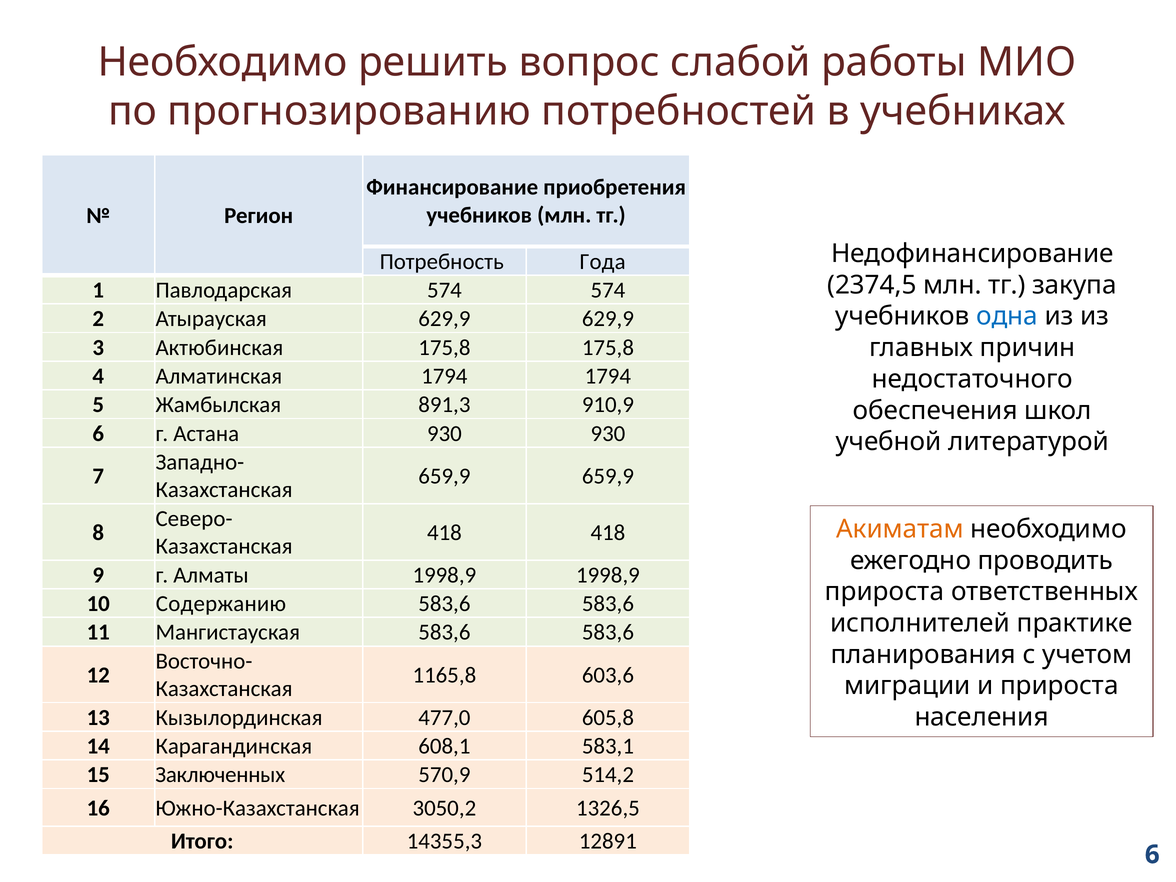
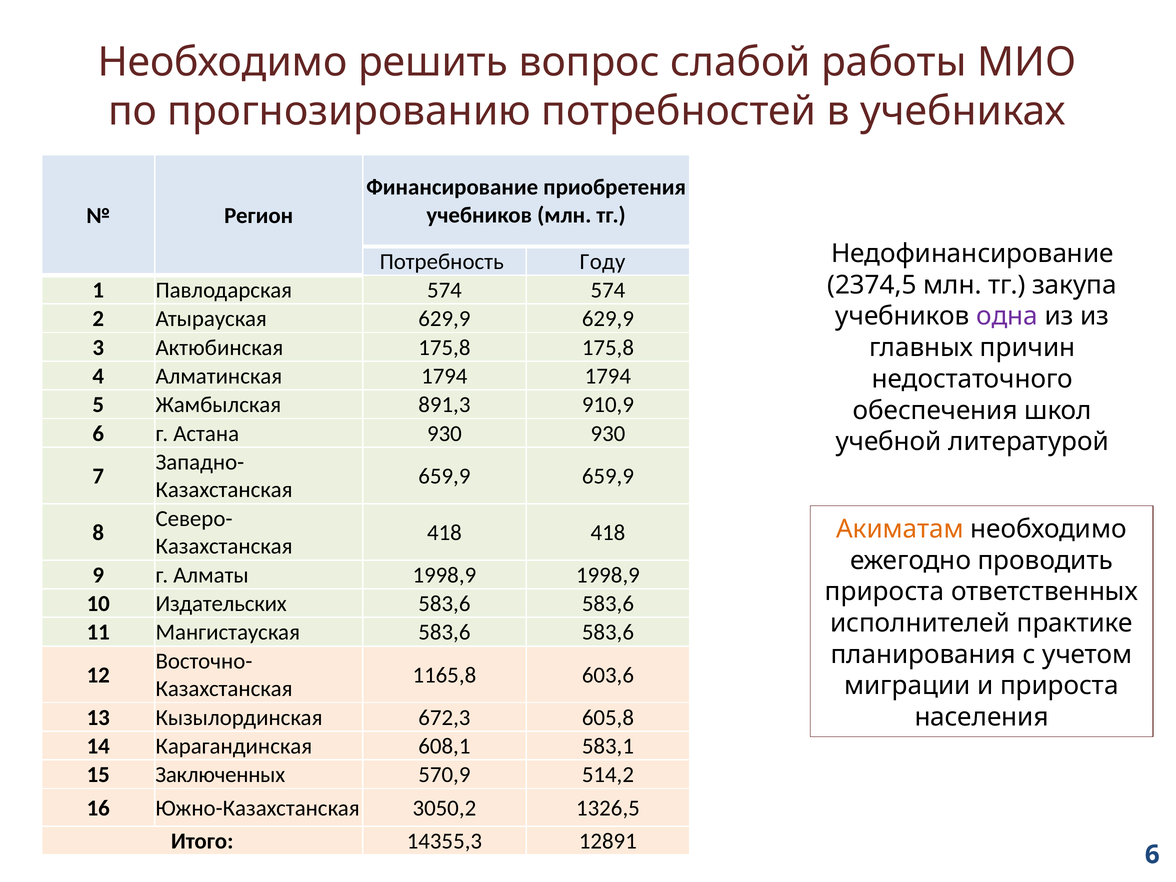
Года: Года -> Году
одна colour: blue -> purple
Содержанию: Содержанию -> Издательских
477,0: 477,0 -> 672,3
